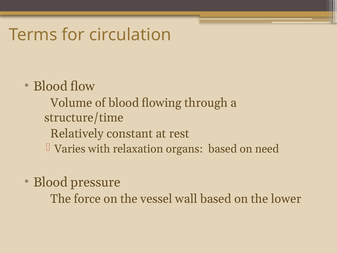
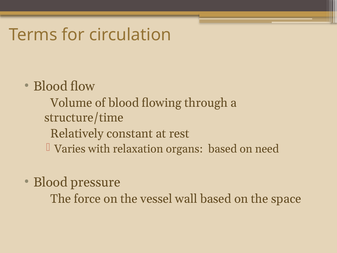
lower: lower -> space
